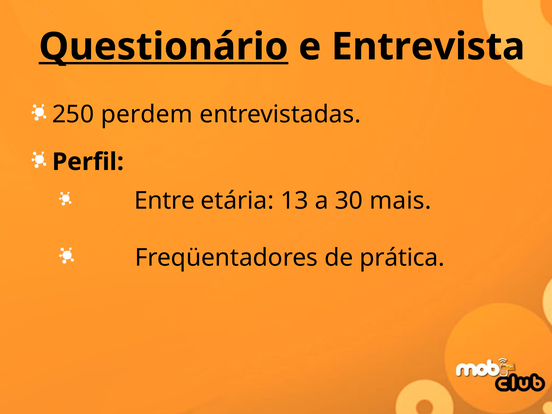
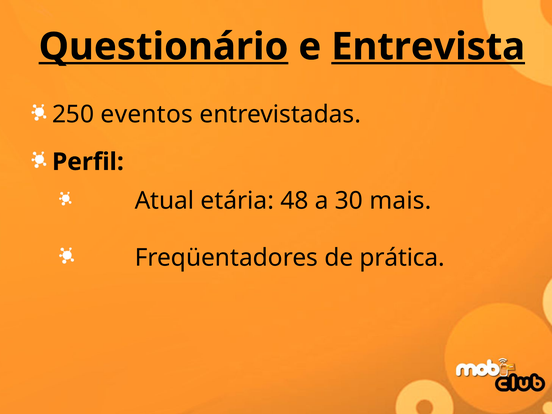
Entrevista underline: none -> present
perdem: perdem -> eventos
Entre: Entre -> Atual
13: 13 -> 48
